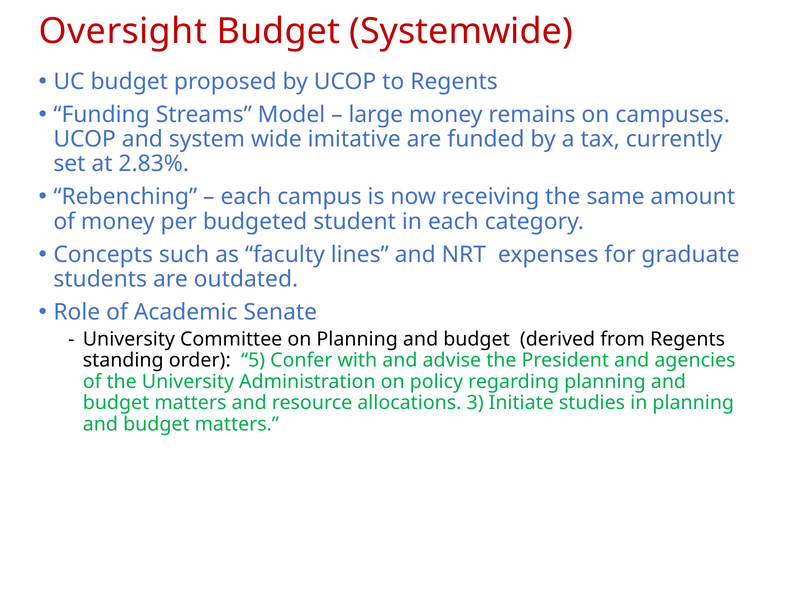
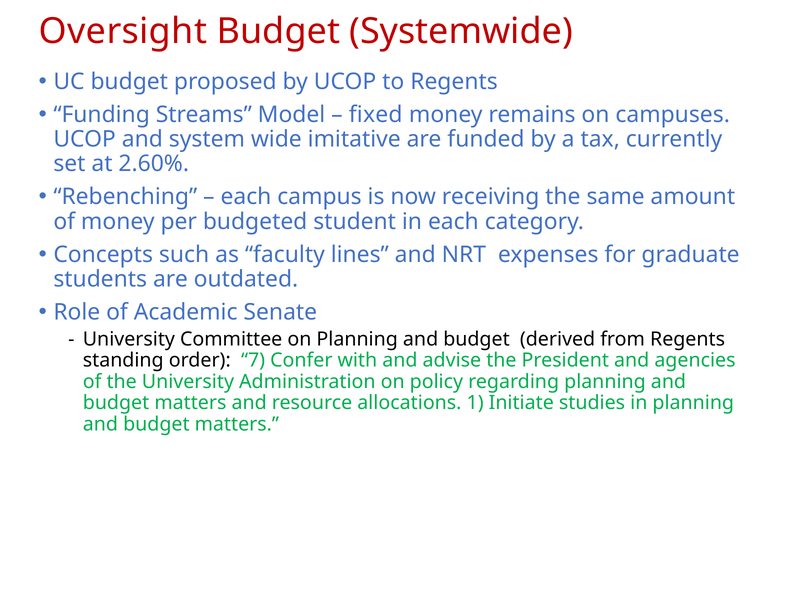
large: large -> fixed
2.83%: 2.83% -> 2.60%
5: 5 -> 7
3: 3 -> 1
